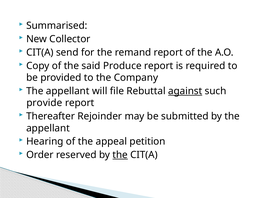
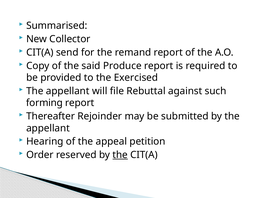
Company: Company -> Exercised
against underline: present -> none
provide: provide -> forming
